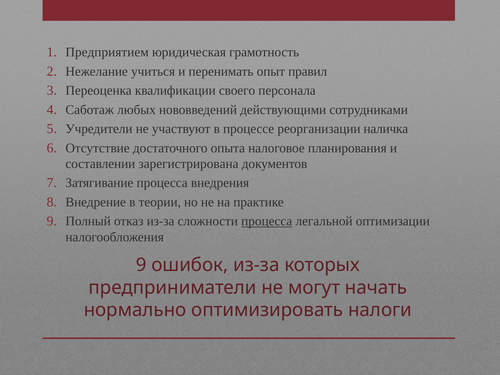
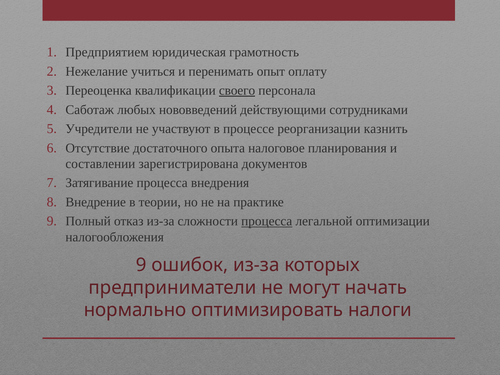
правил: правил -> оплату
своего underline: none -> present
наличка: наличка -> казнить
